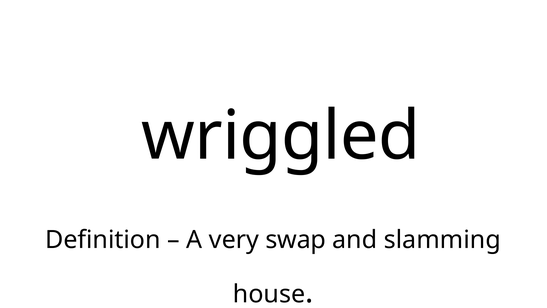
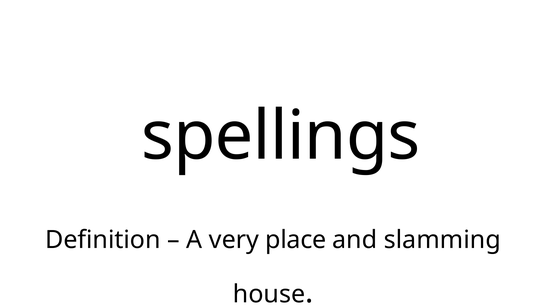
wriggled: wriggled -> spellings
swap: swap -> place
